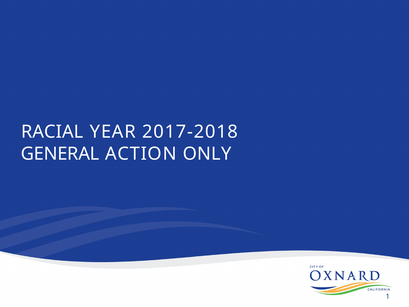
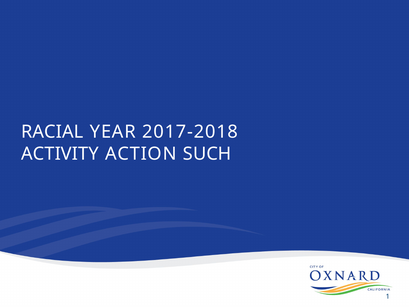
GENERAL: GENERAL -> ACTIVITY
ONLY: ONLY -> SUCH
